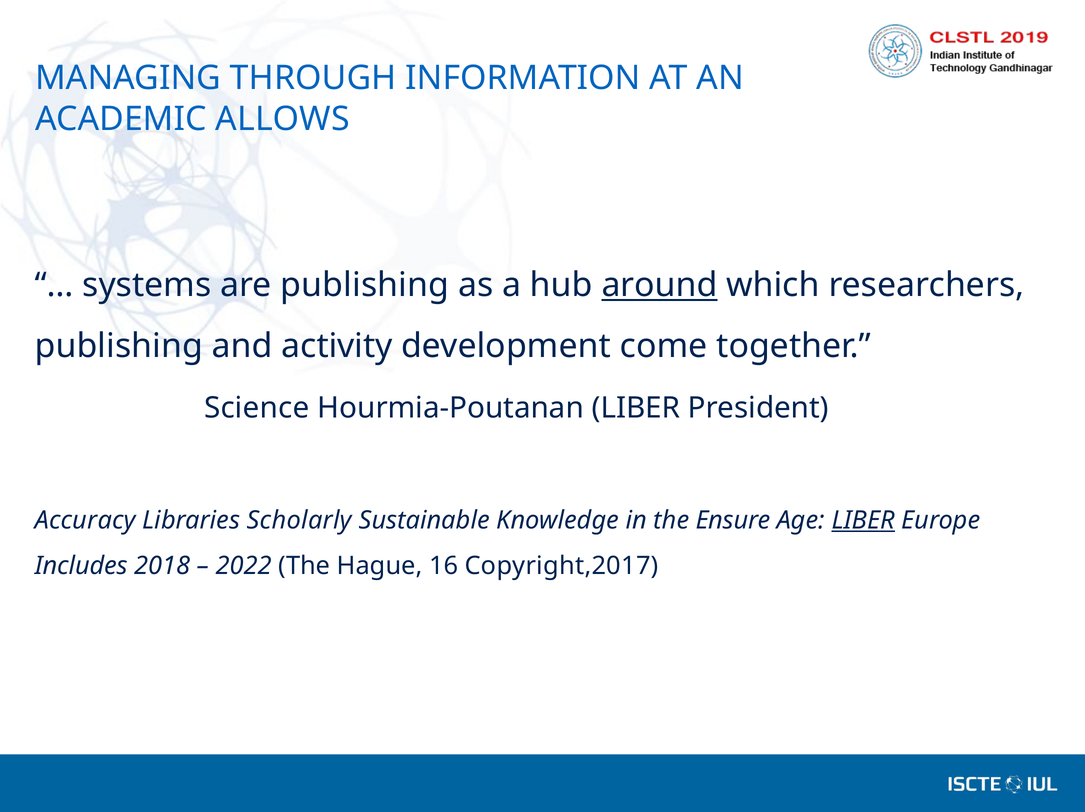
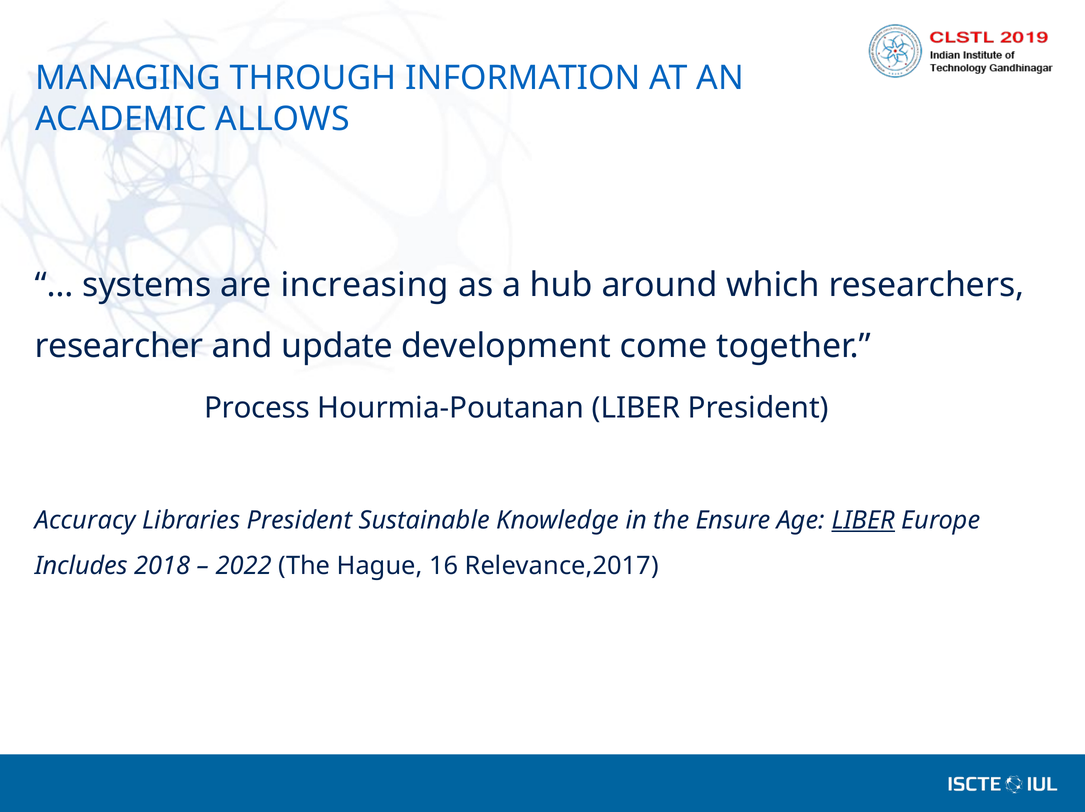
are publishing: publishing -> increasing
around underline: present -> none
publishing at (119, 346): publishing -> researcher
activity: activity -> update
Science: Science -> Process
Libraries Scholarly: Scholarly -> President
Copyright,2017: Copyright,2017 -> Relevance,2017
